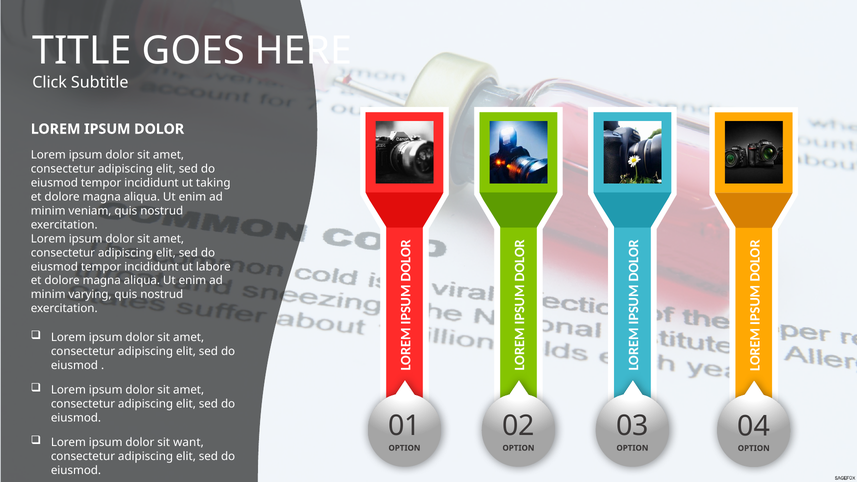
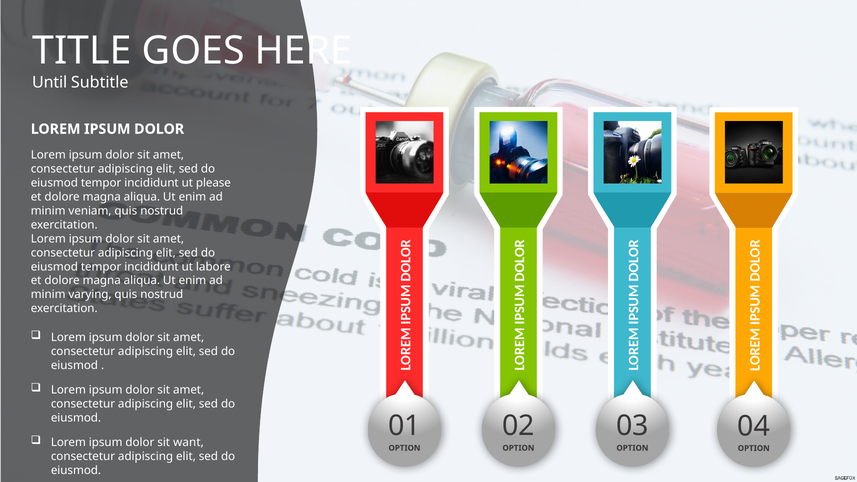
Click: Click -> Until
taking: taking -> please
